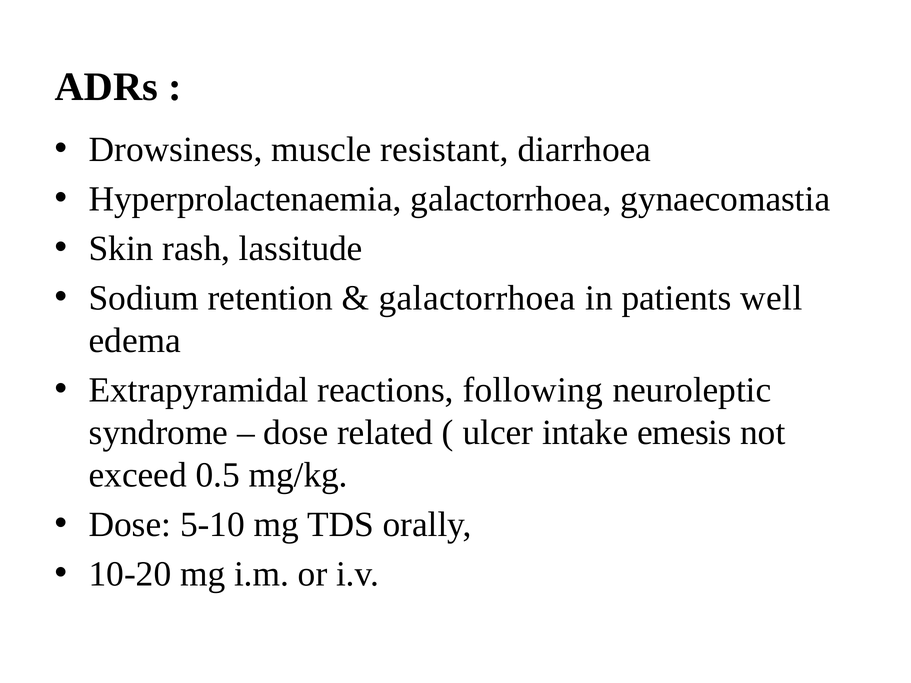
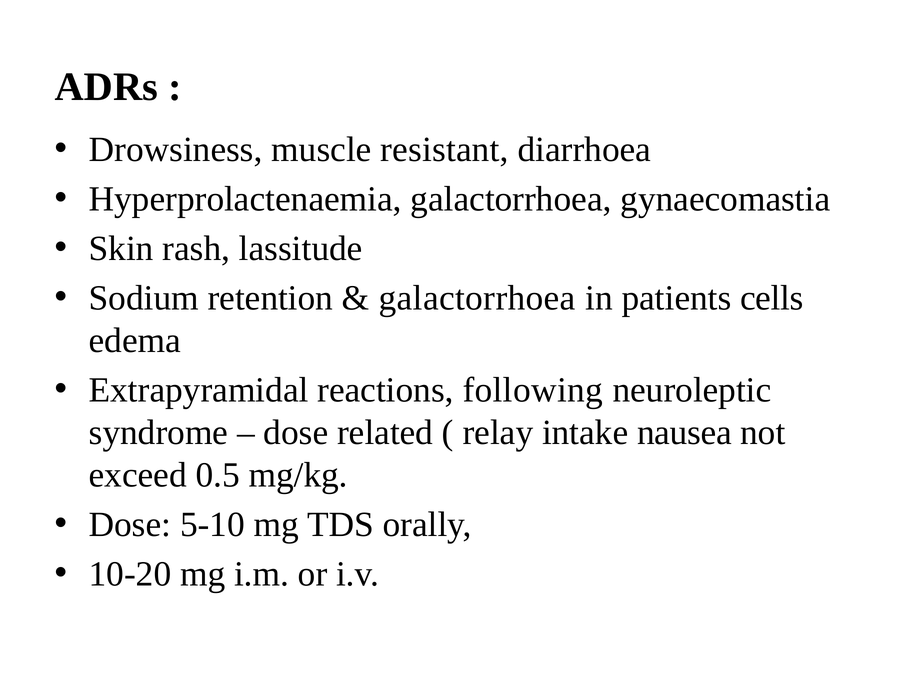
well: well -> cells
ulcer: ulcer -> relay
emesis: emesis -> nausea
